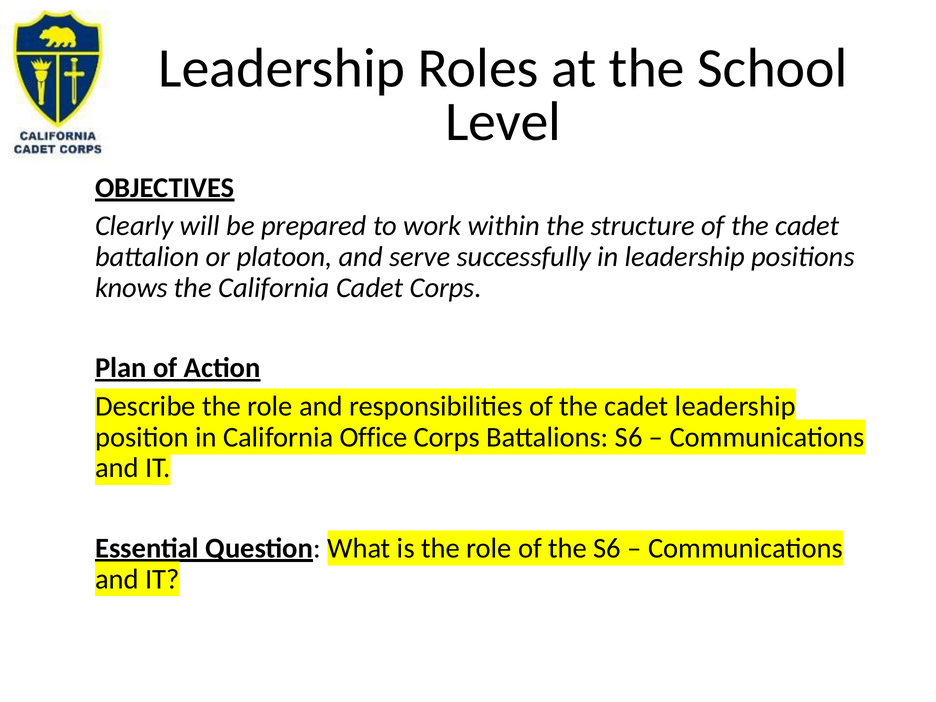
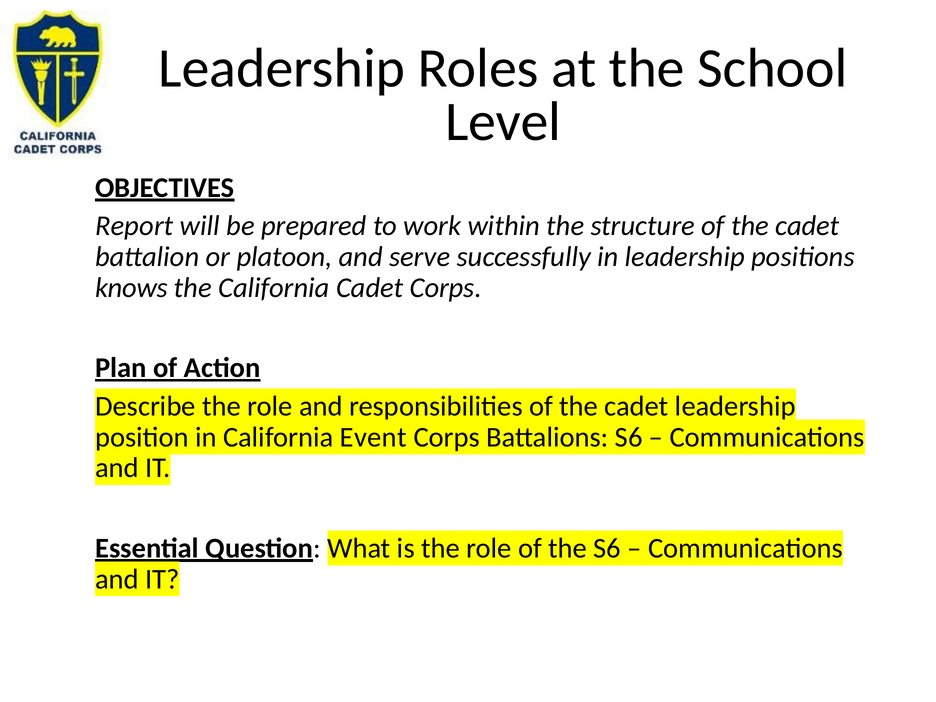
Clearly: Clearly -> Report
Office: Office -> Event
